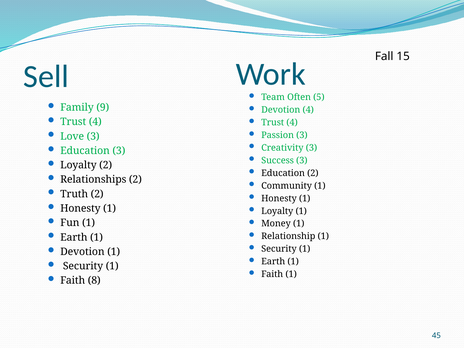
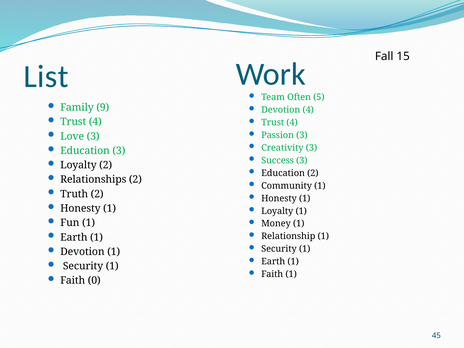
Sell: Sell -> List
8: 8 -> 0
